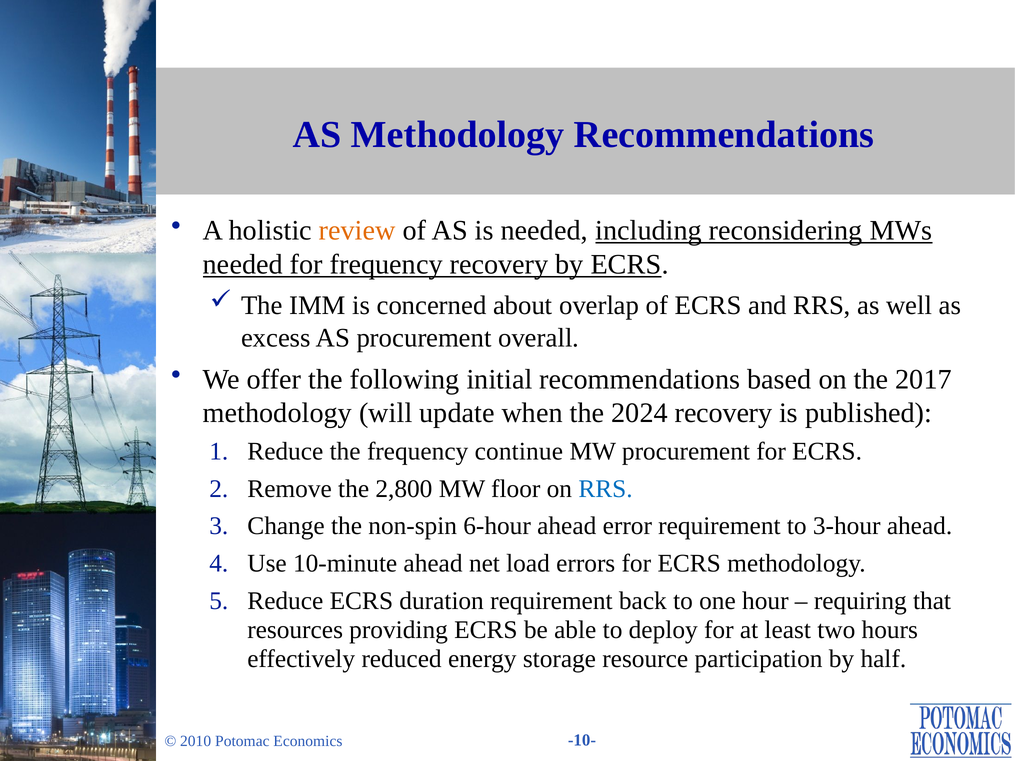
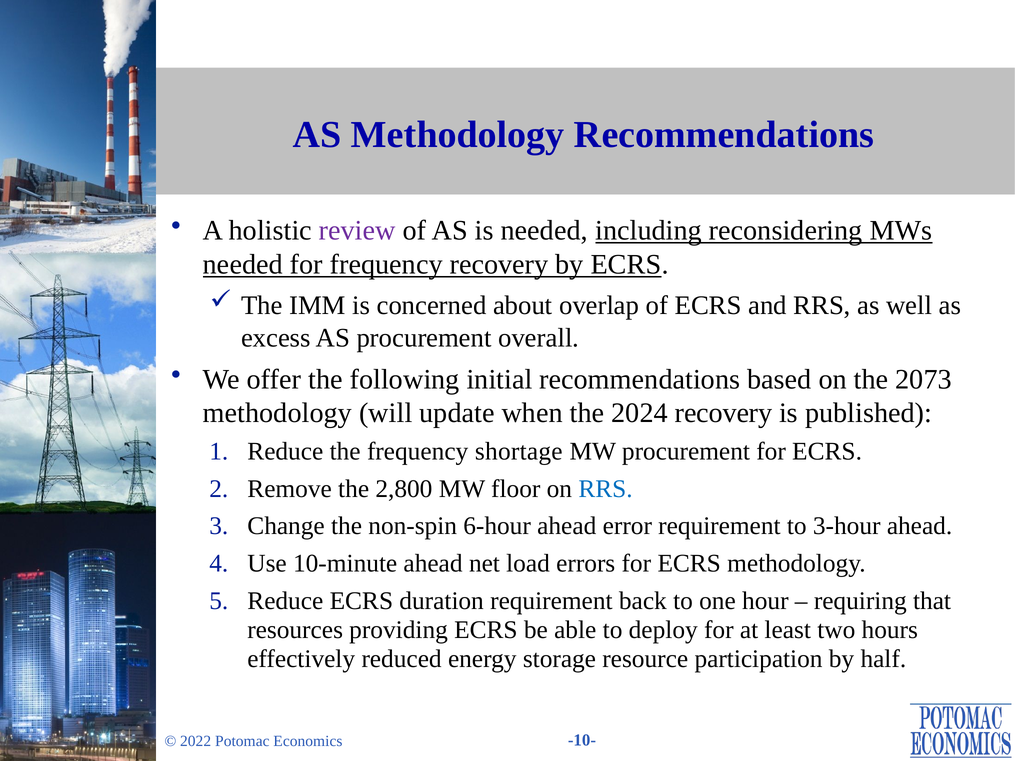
review colour: orange -> purple
2017: 2017 -> 2073
continue: continue -> shortage
2010: 2010 -> 2022
